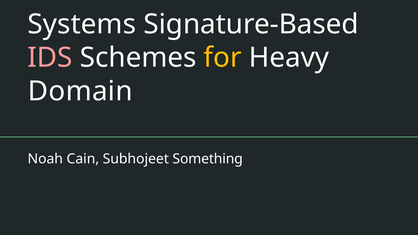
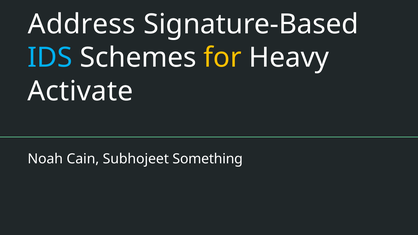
Systems: Systems -> Address
IDS colour: pink -> light blue
Domain: Domain -> Activate
